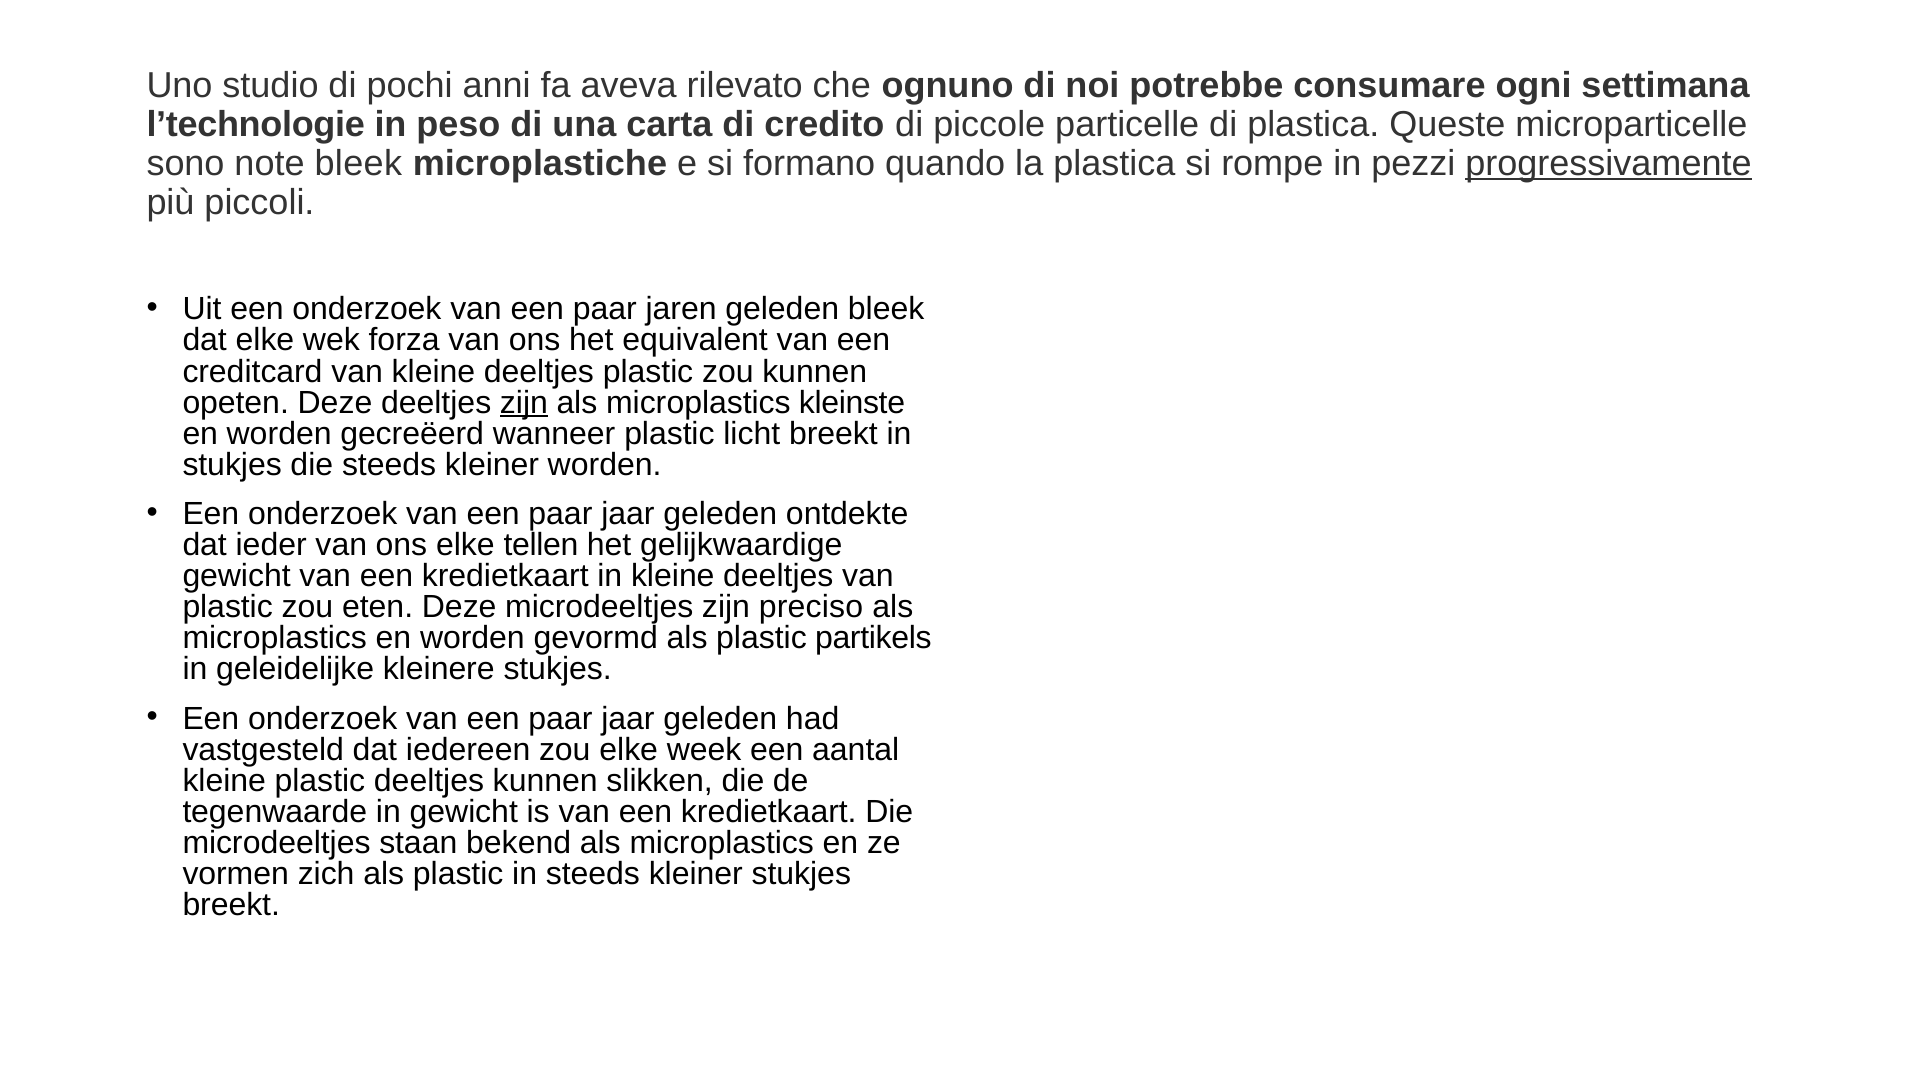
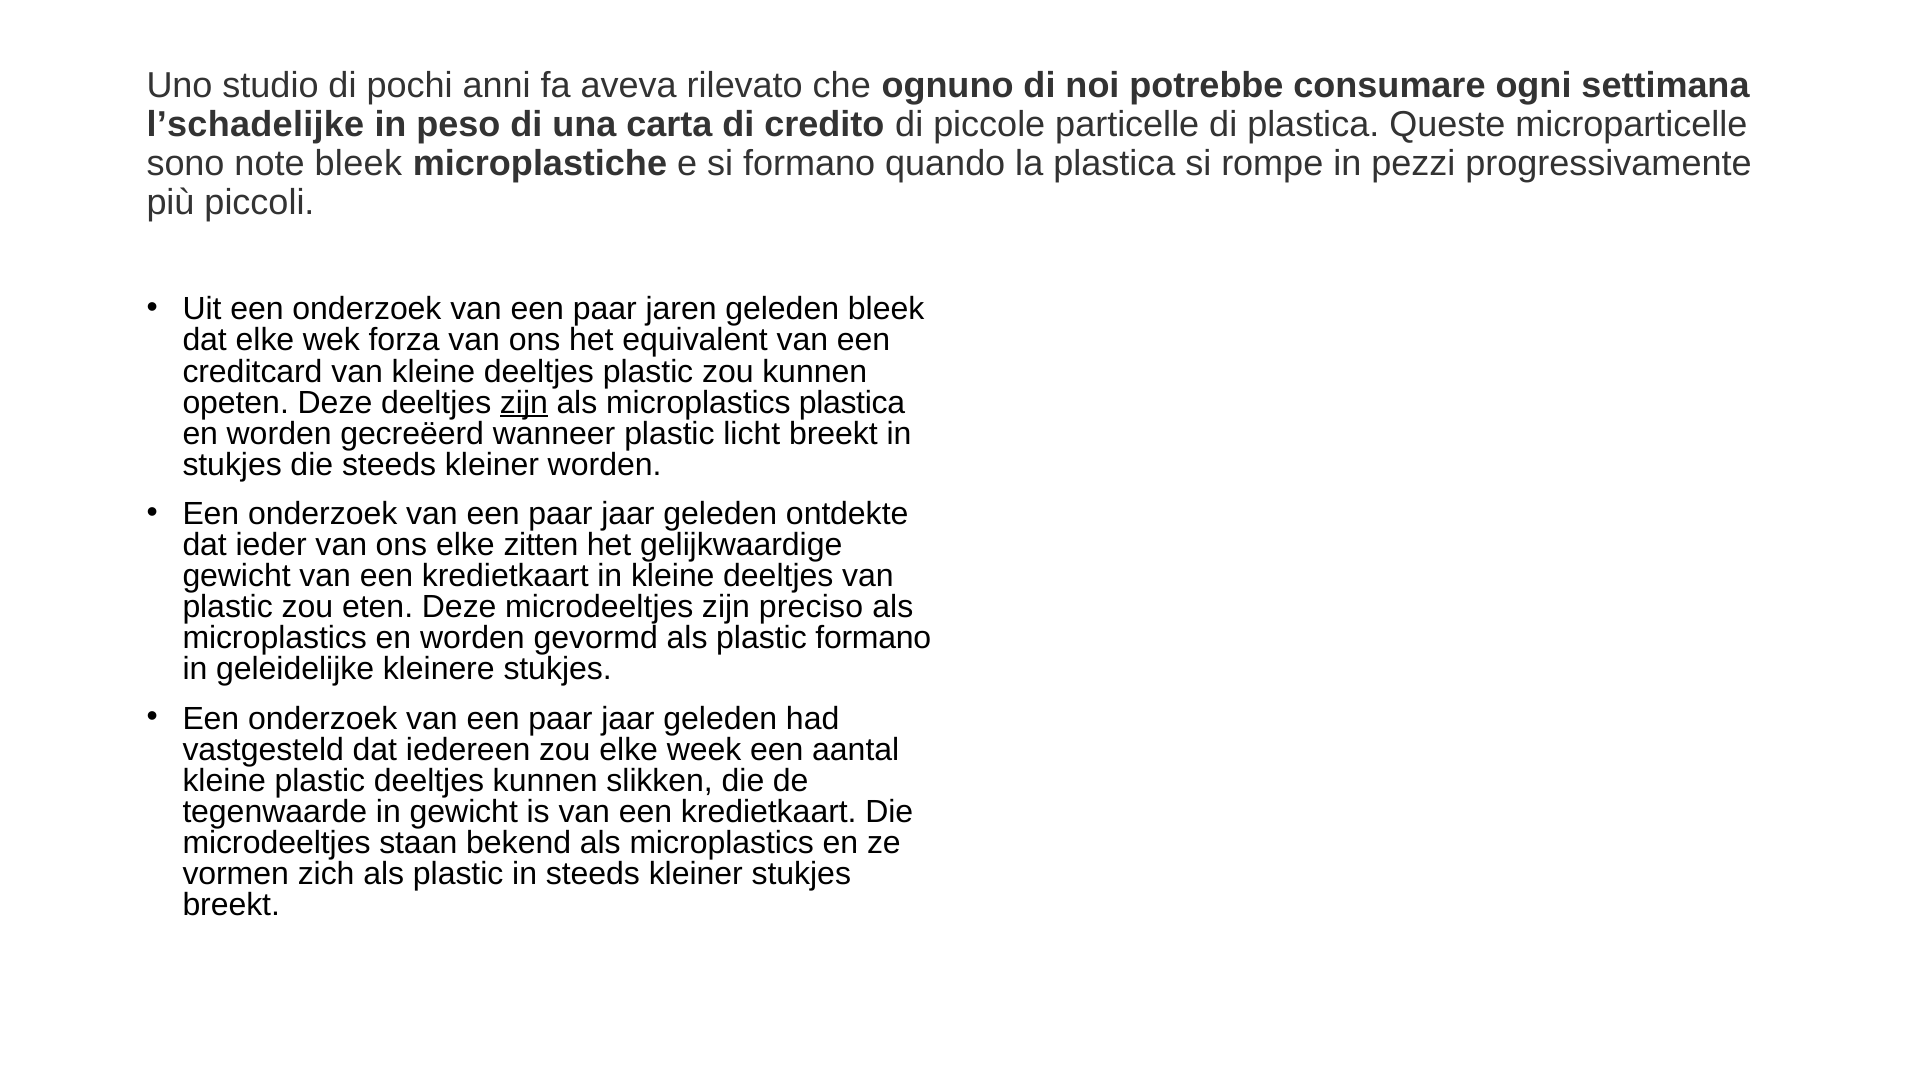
l’technologie: l’technologie -> l’schadelijke
progressivamente underline: present -> none
microplastics kleinste: kleinste -> plastica
tellen: tellen -> zitten
plastic partikels: partikels -> formano
